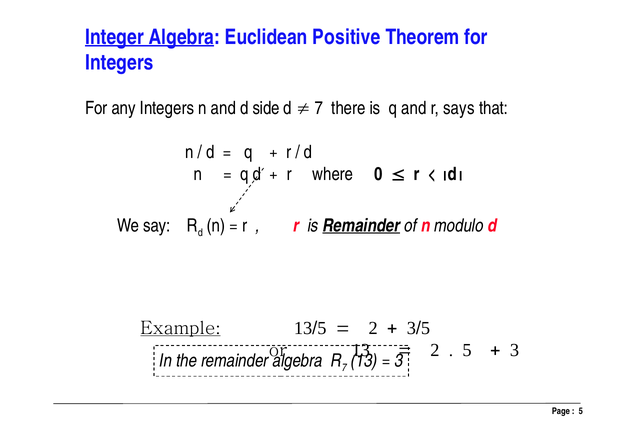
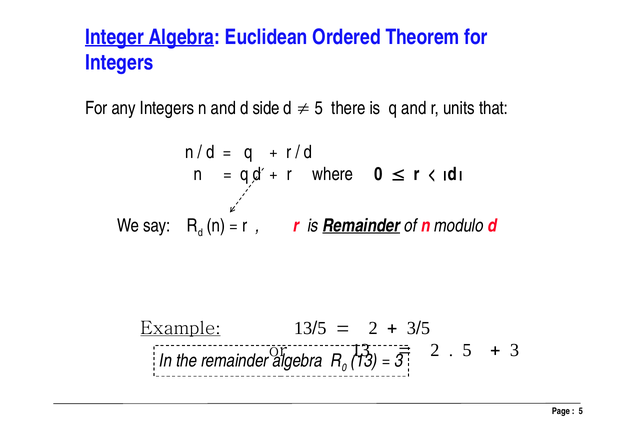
Positive: Positive -> Ordered
7 at (319, 108): 7 -> 5
says: says -> units
7 at (344, 368): 7 -> 0
